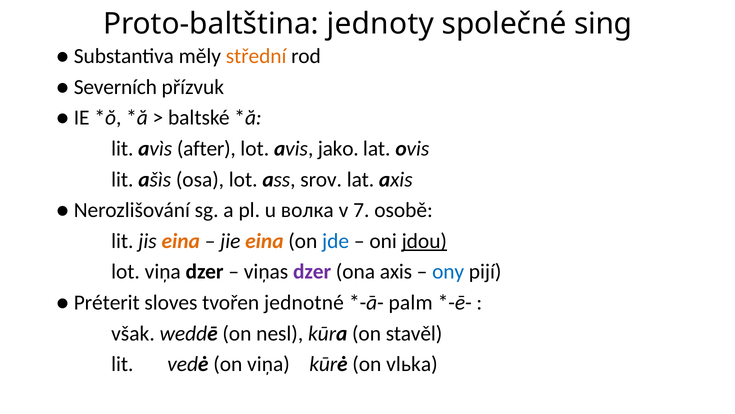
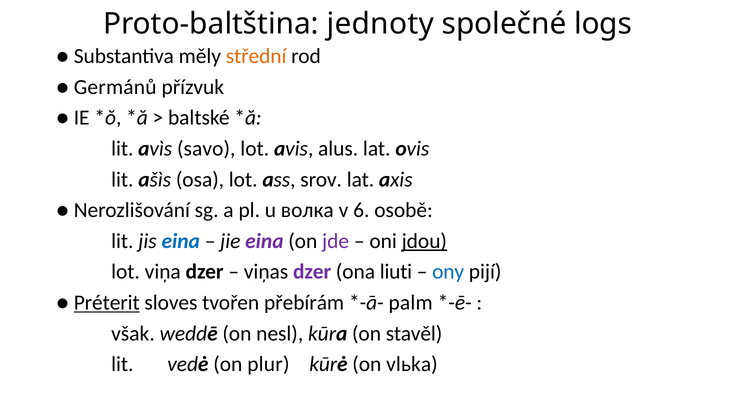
sing: sing -> logs
Severních: Severních -> Germánů
after: after -> savo
jako: jako -> alus
7: 7 -> 6
eina at (181, 241) colour: orange -> blue
eina at (264, 241) colour: orange -> purple
jde colour: blue -> purple
ona axis: axis -> liuti
Préterit underline: none -> present
jednotné: jednotné -> přebírám
on viņa: viņa -> plur
